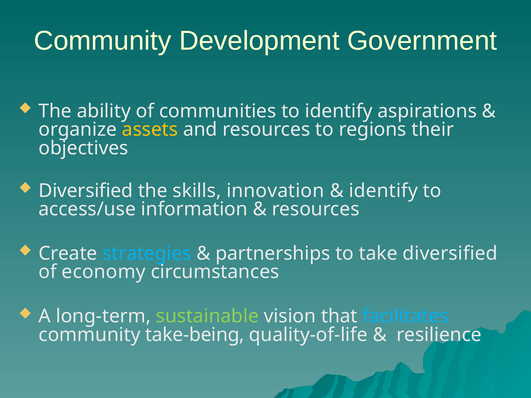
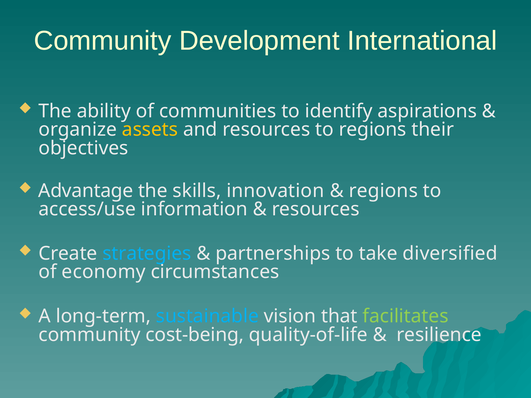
Government: Government -> International
Diversified at (86, 191): Diversified -> Advantage
identify at (383, 191): identify -> regions
sustainable colour: light green -> light blue
facilitates colour: light blue -> light green
take-being: take-being -> cost-being
